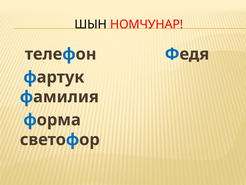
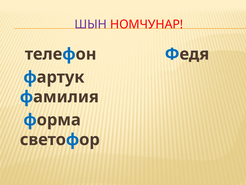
ШЫН colour: black -> purple
